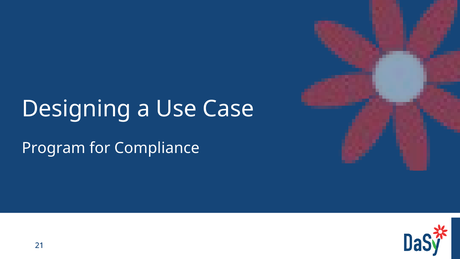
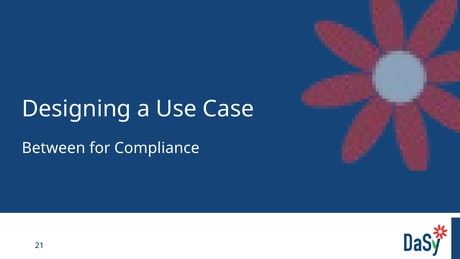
Program: Program -> Between
